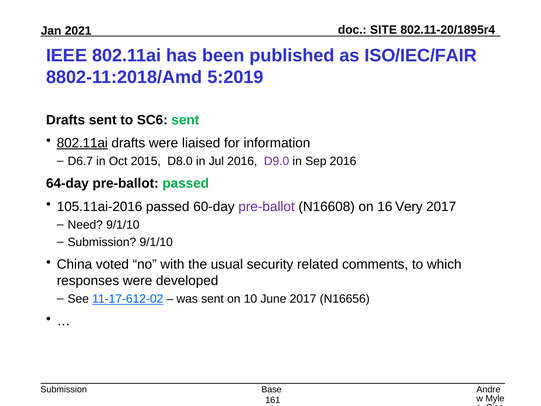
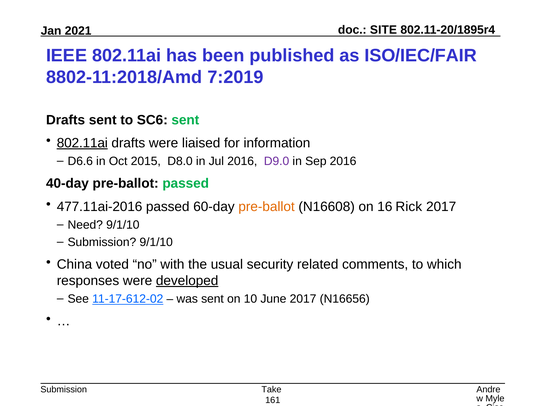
5:2019: 5:2019 -> 7:2019
D6.7: D6.7 -> D6.6
64-day: 64-day -> 40-day
105.11ai-2016: 105.11ai-2016 -> 477.11ai-2016
pre-ballot at (267, 206) colour: purple -> orange
Very: Very -> Rick
developed underline: none -> present
Base: Base -> Take
